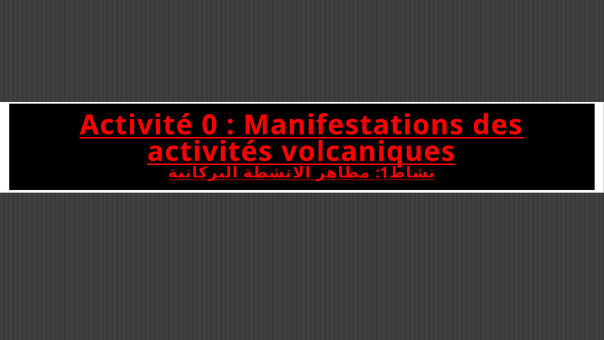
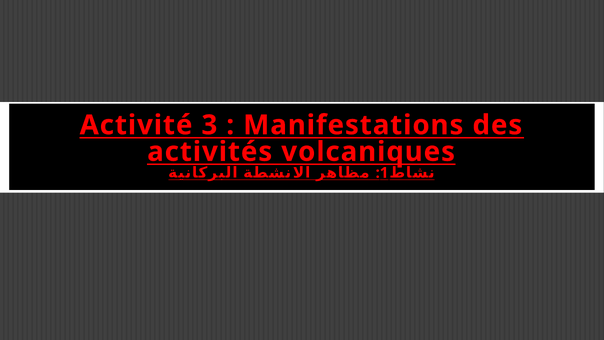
0: 0 -> 3
